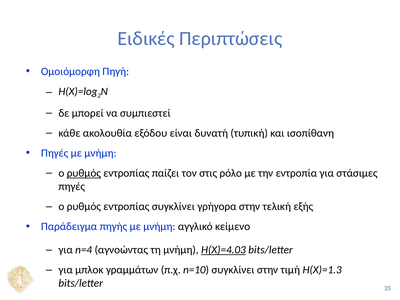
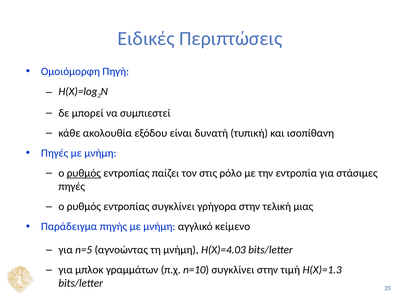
εξής: εξής -> μιας
n=4: n=4 -> n=5
H(X)=4.03 underline: present -> none
